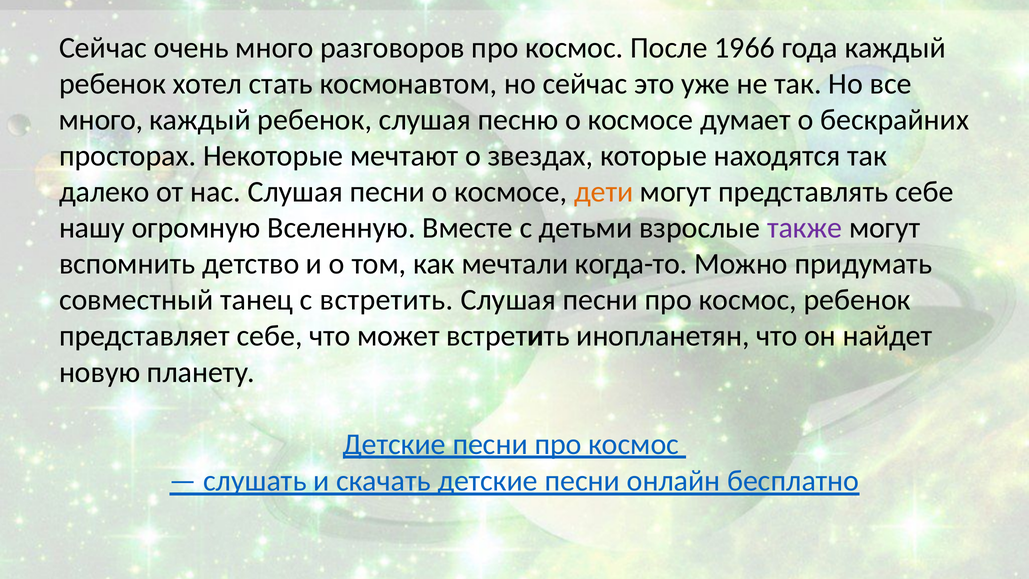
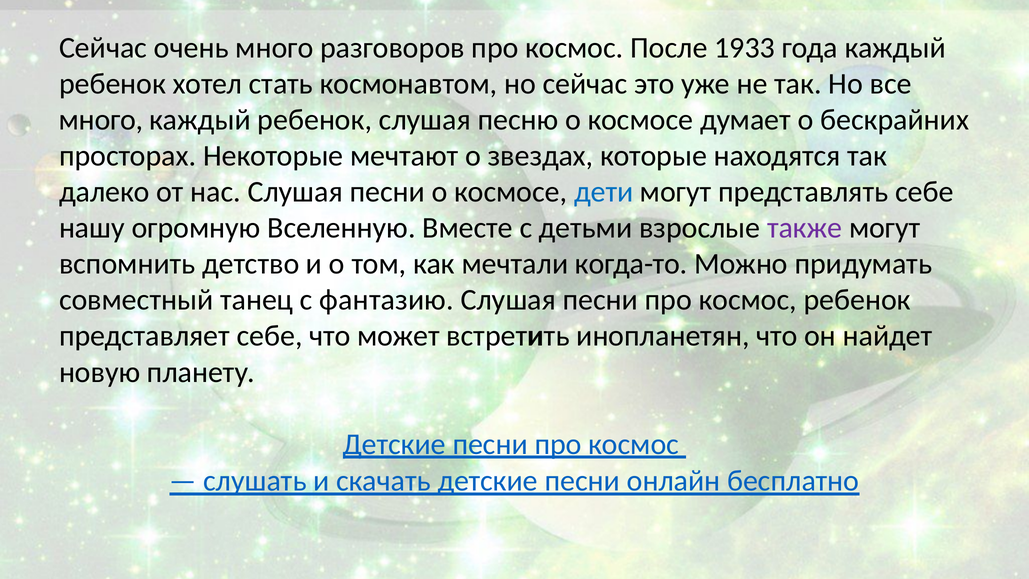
1966: 1966 -> 1933
дети colour: orange -> blue
с встретить: встретить -> фантазию
